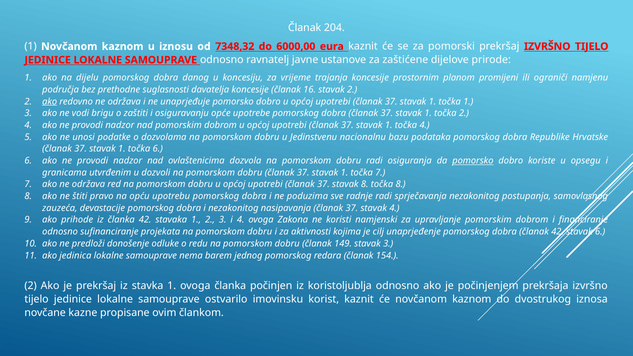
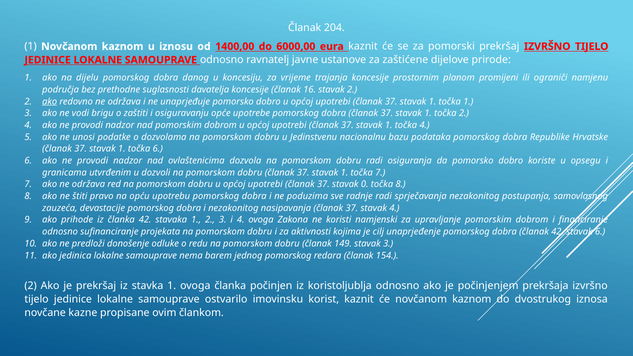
7348,32: 7348,32 -> 1400,00
pomorsko at (473, 161) underline: present -> none
stavak 8: 8 -> 0
